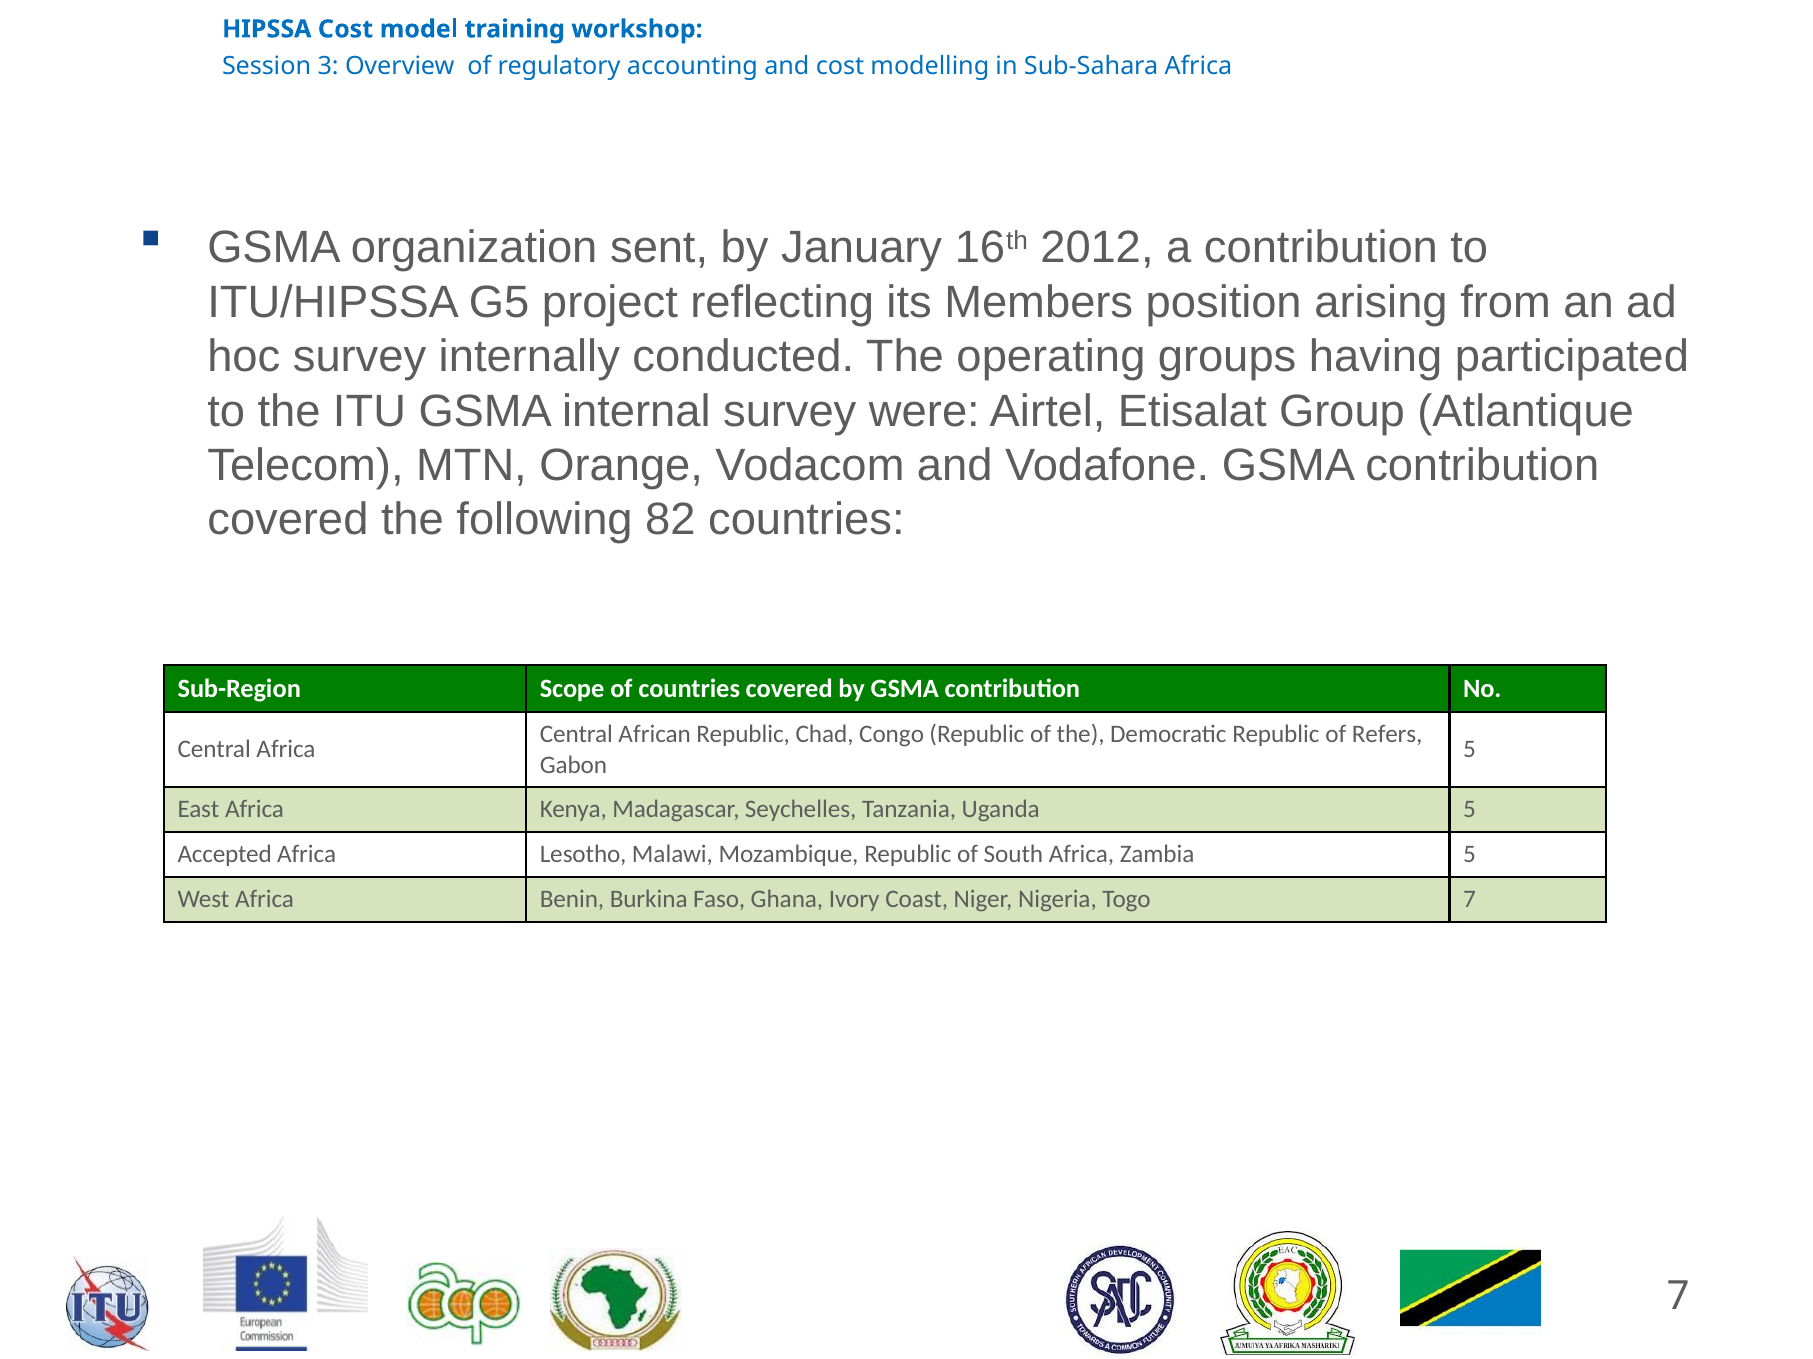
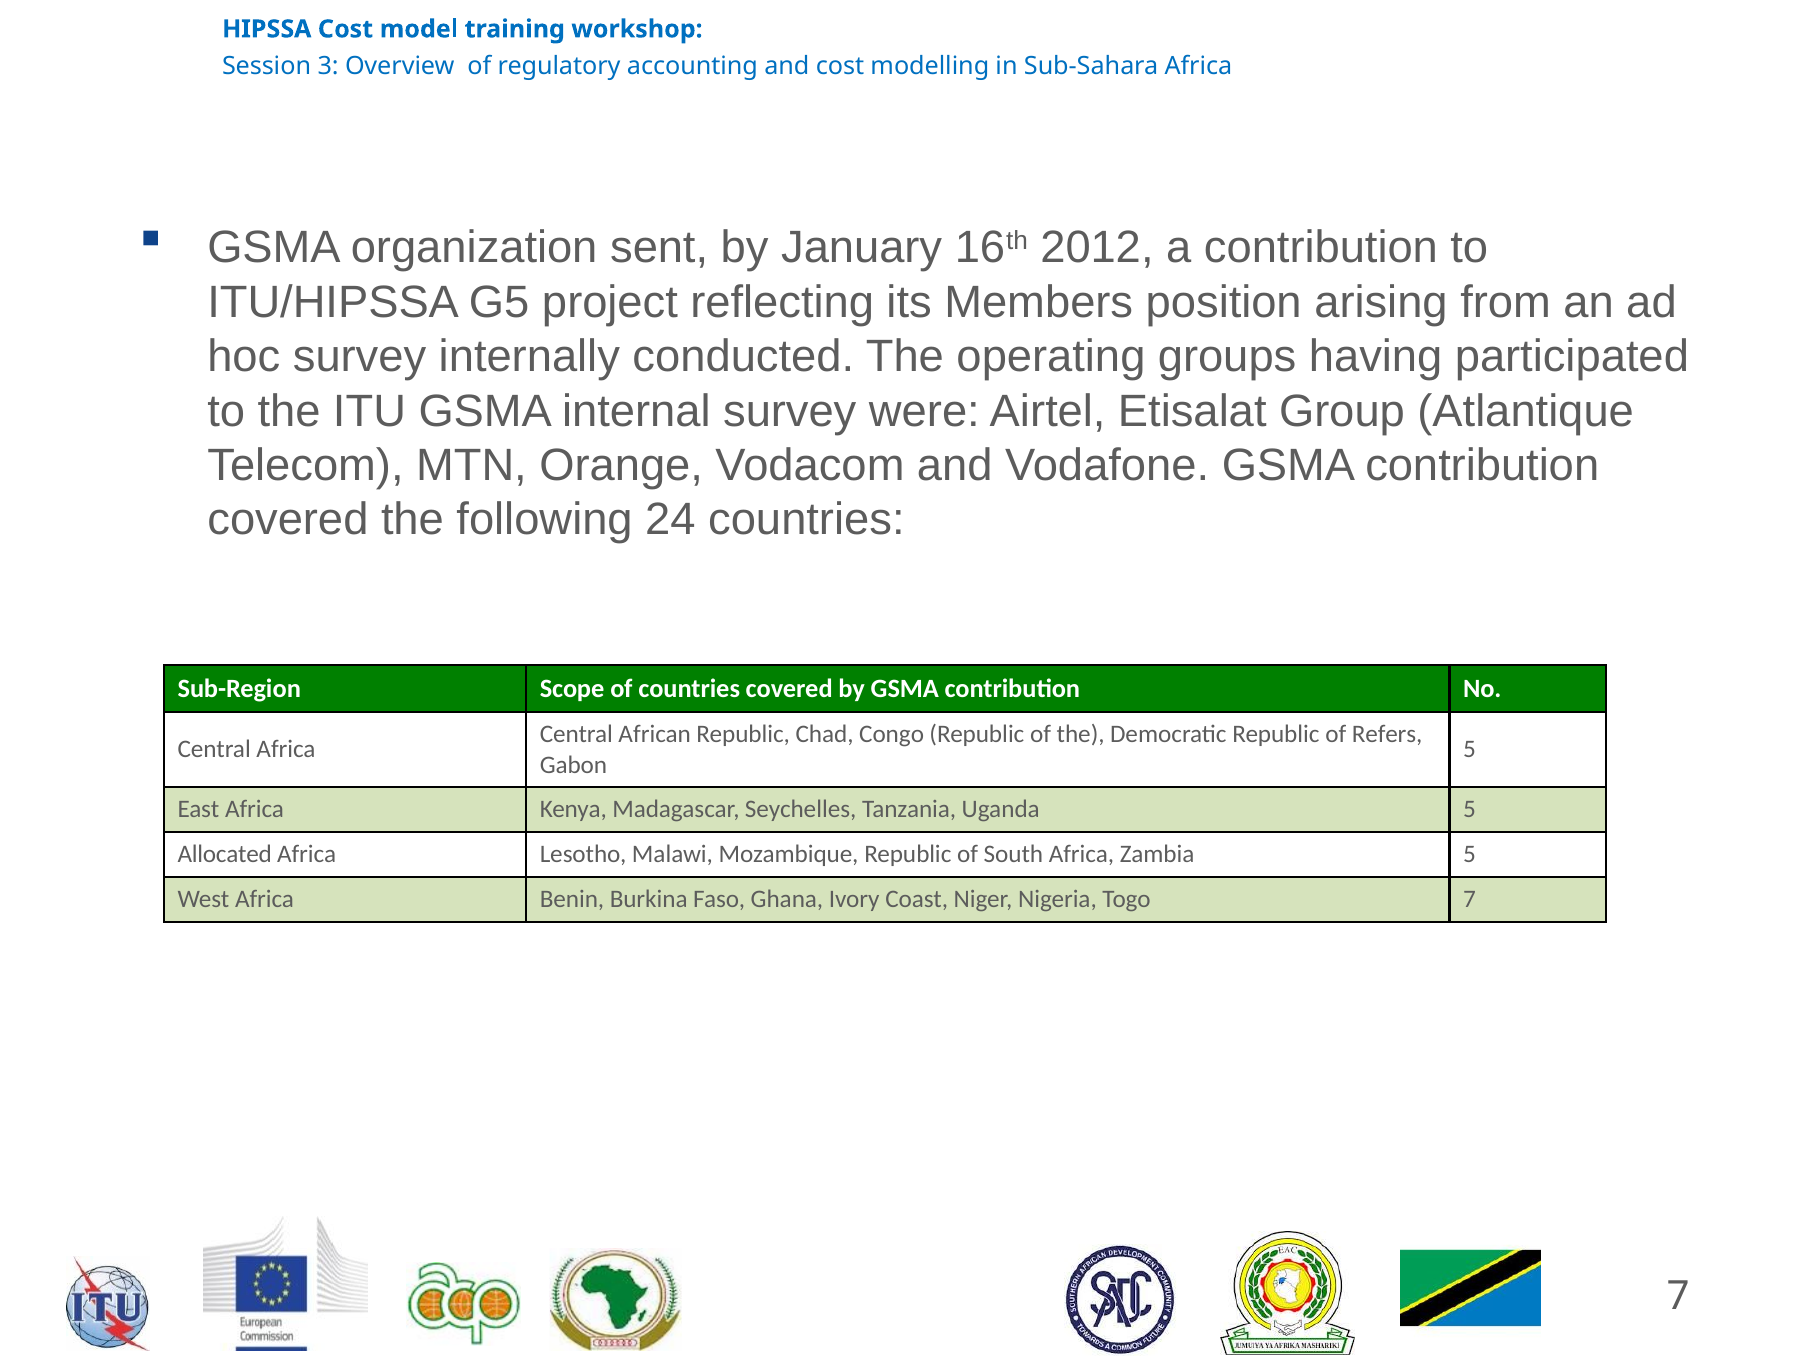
82: 82 -> 24
Accepted: Accepted -> Allocated
